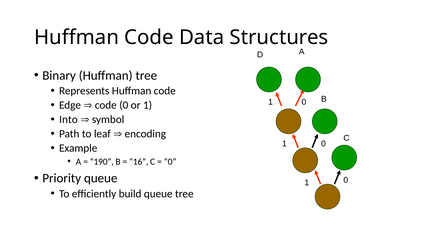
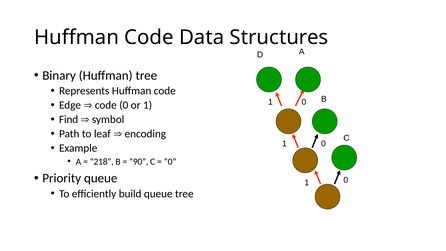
Into: Into -> Find
190: 190 -> 218
16: 16 -> 90
